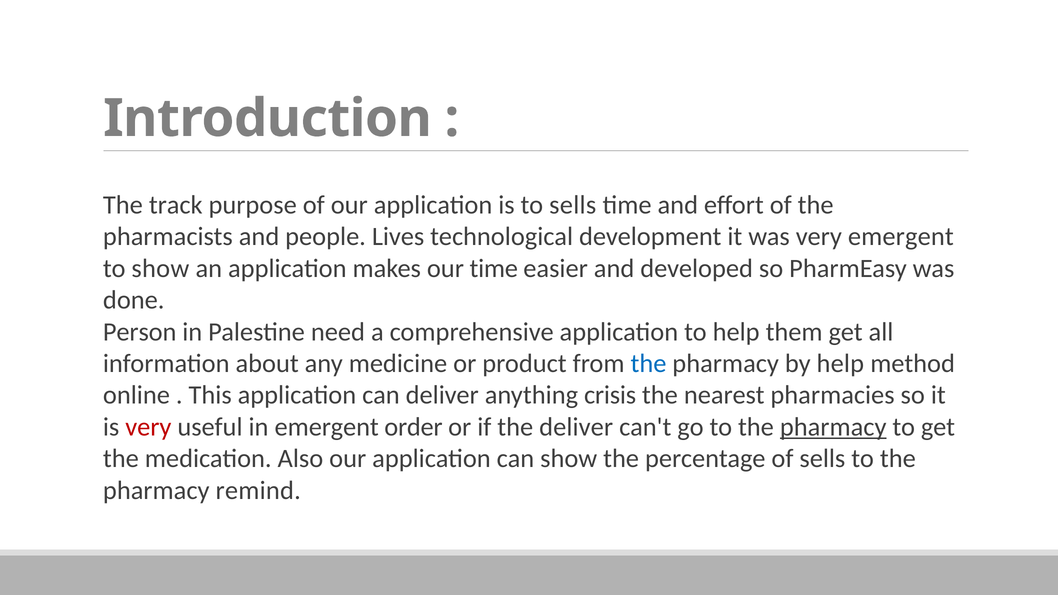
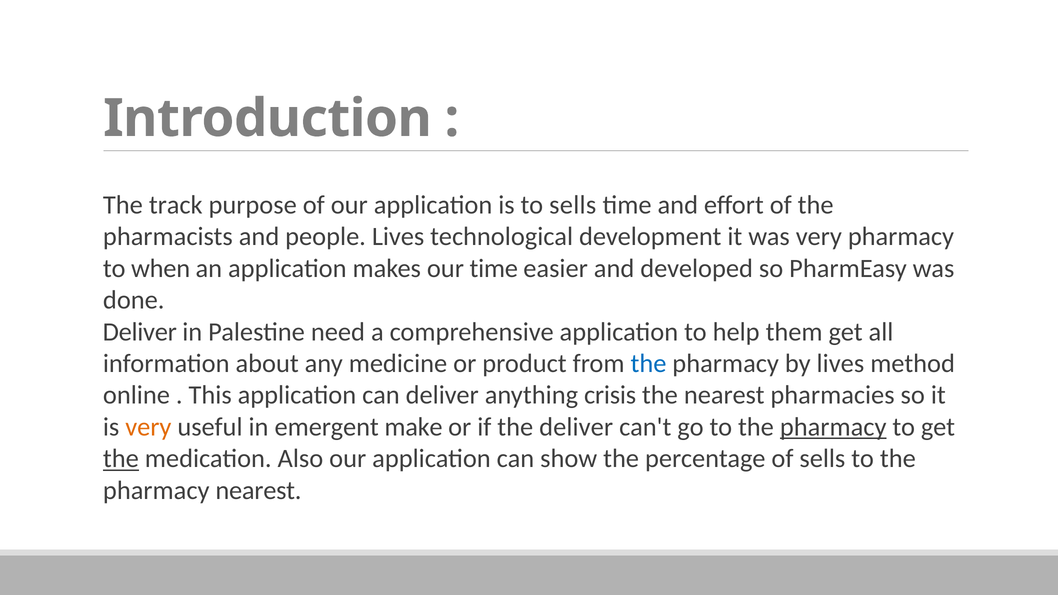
very emergent: emergent -> pharmacy
to show: show -> when
Person at (140, 332): Person -> Deliver
by help: help -> lives
very at (148, 427) colour: red -> orange
order: order -> make
the at (121, 459) underline: none -> present
pharmacy remind: remind -> nearest
